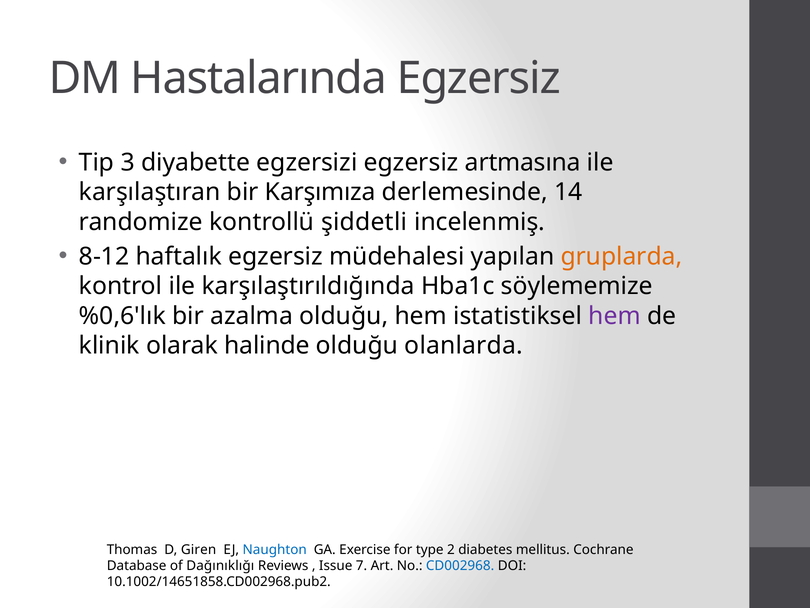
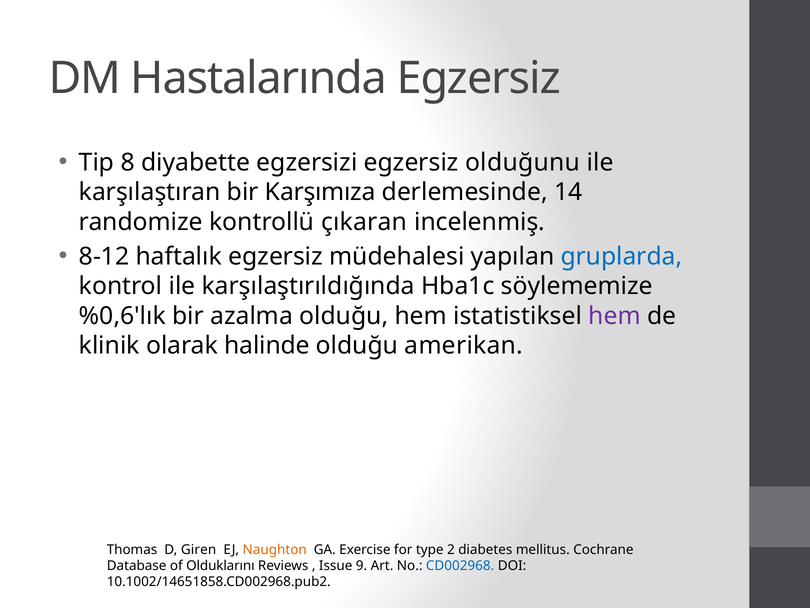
3: 3 -> 8
artmasına: artmasına -> olduğunu
şiddetli: şiddetli -> çıkaran
gruplarda colour: orange -> blue
olanlarda: olanlarda -> amerikan
Naughton colour: blue -> orange
Dağınıklığı: Dağınıklığı -> Olduklarını
7: 7 -> 9
